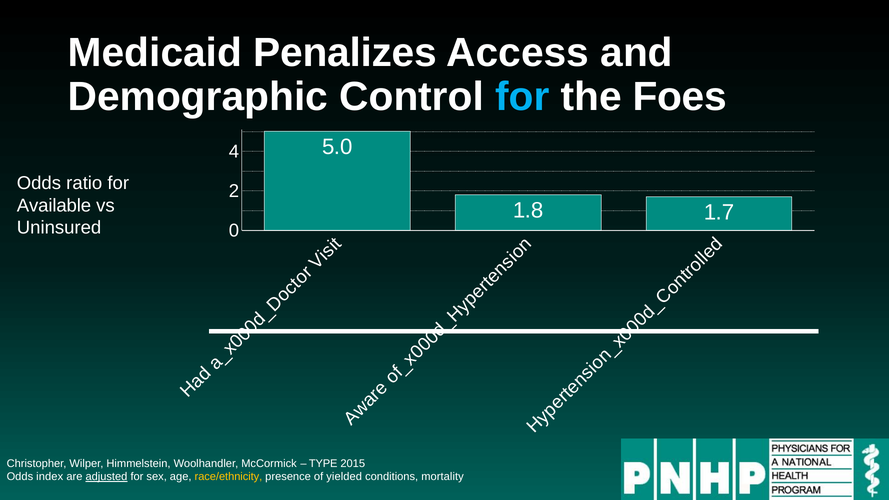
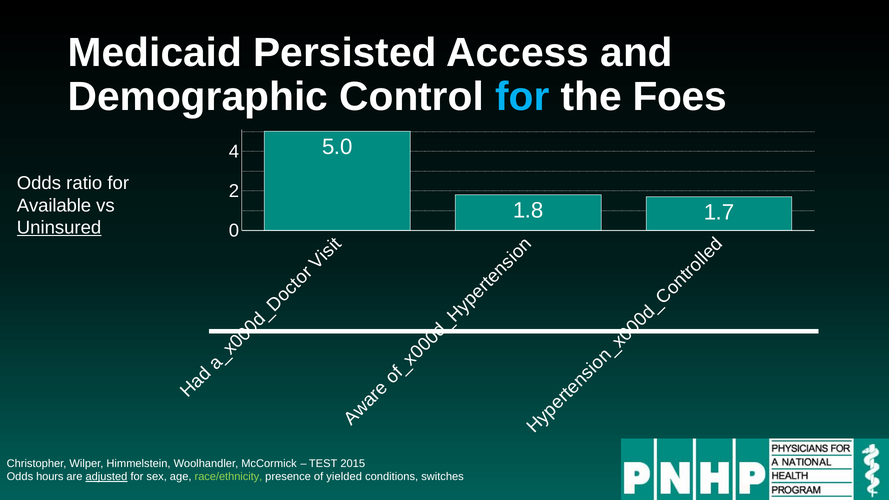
Penalizes: Penalizes -> Persisted
Uninsured underline: none -> present
TYPE: TYPE -> TEST
index: index -> hours
race/ethnicity colour: yellow -> light green
mortality: mortality -> switches
